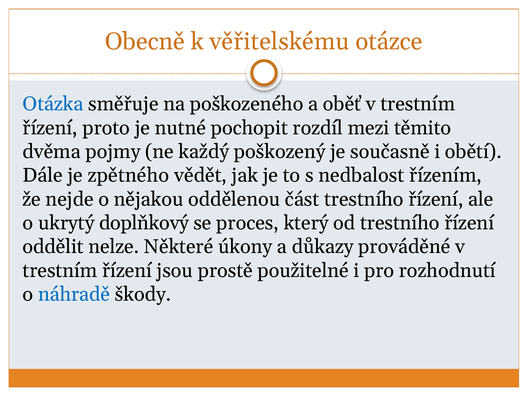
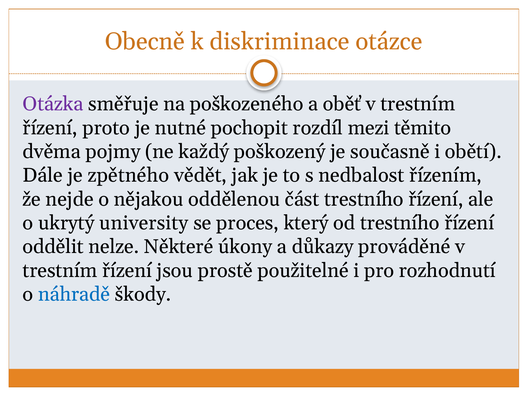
věřitelskému: věřitelskému -> diskriminace
Otázka colour: blue -> purple
doplňkový: doplňkový -> university
